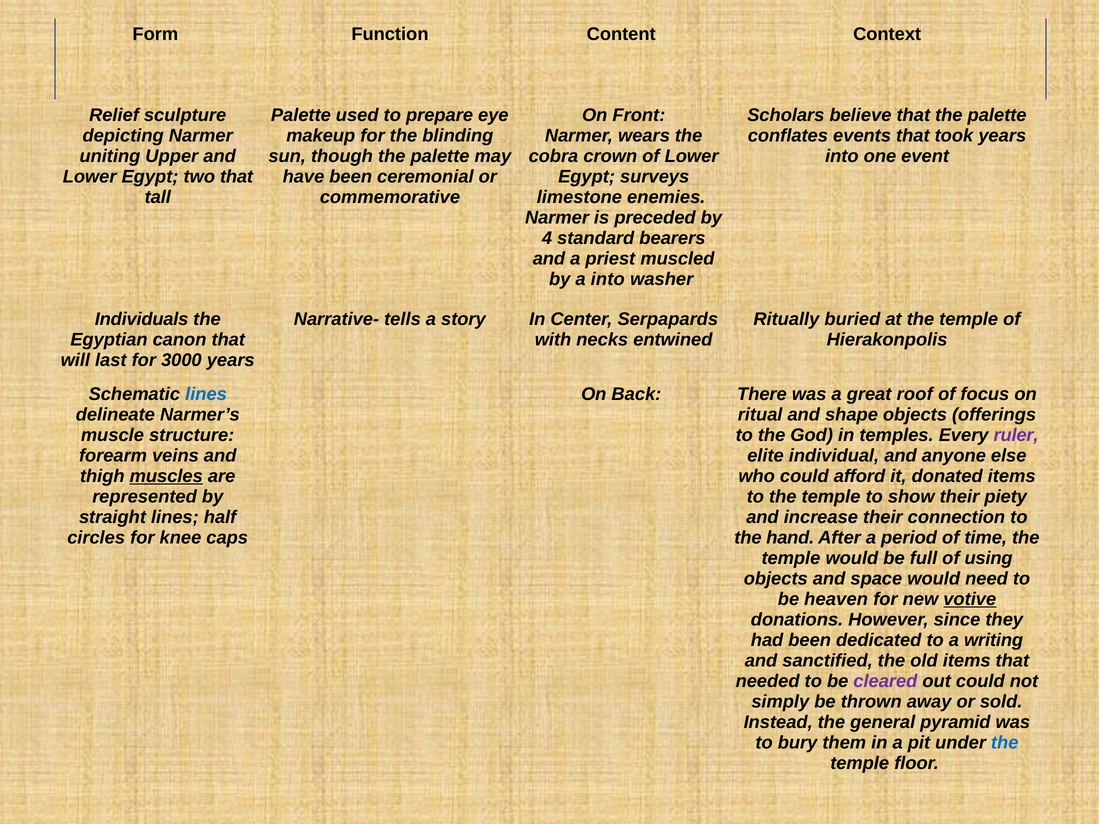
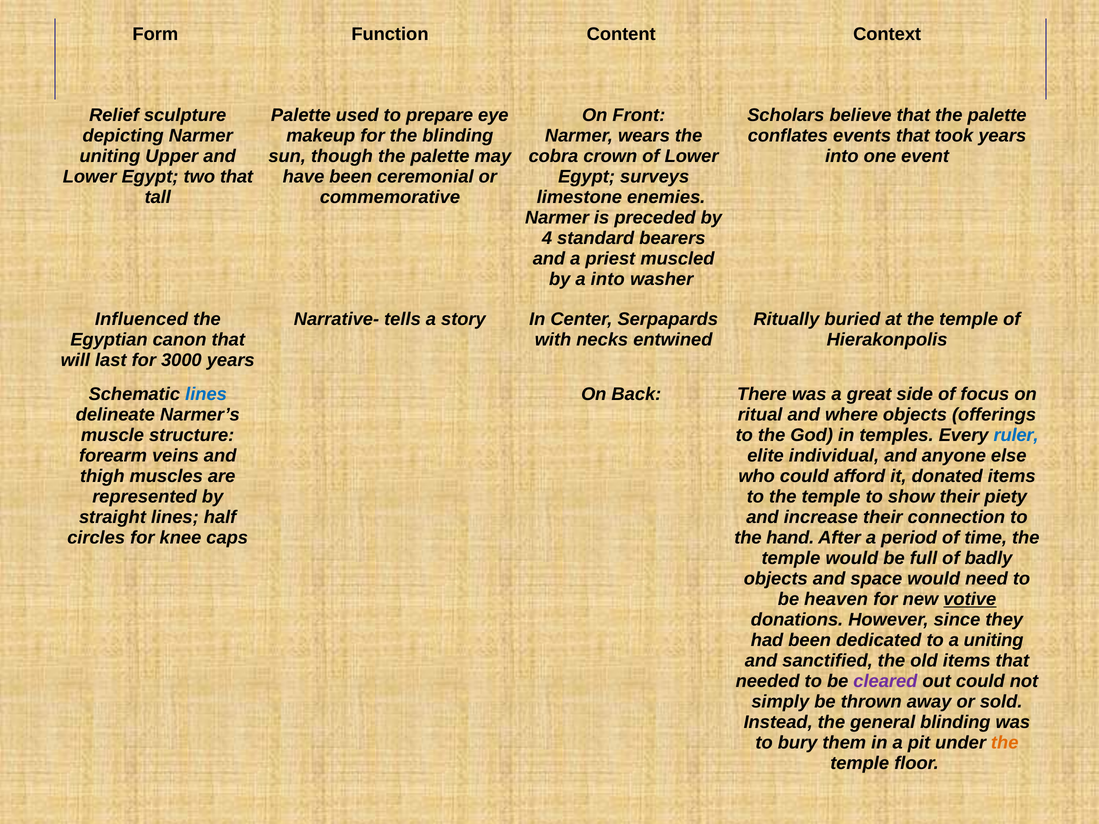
Individuals: Individuals -> Influenced
roof: roof -> side
shape: shape -> where
ruler colour: purple -> blue
muscles underline: present -> none
using: using -> badly
a writing: writing -> uniting
general pyramid: pyramid -> blinding
the at (1005, 743) colour: blue -> orange
